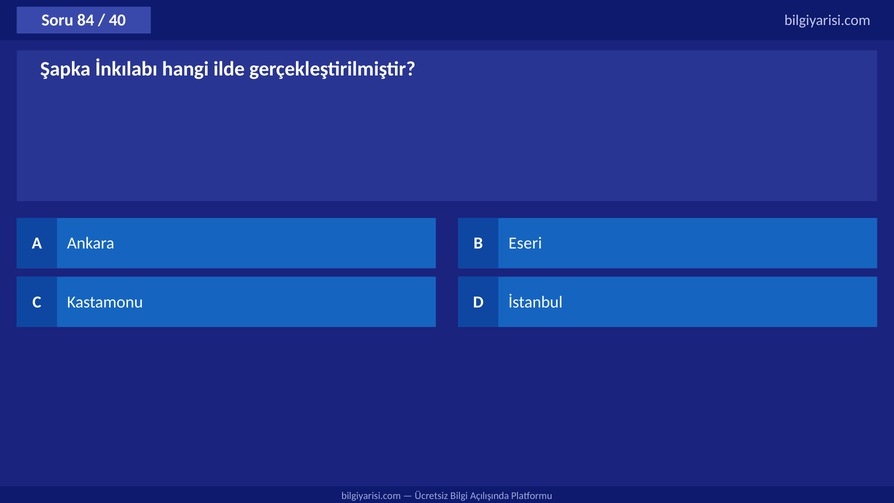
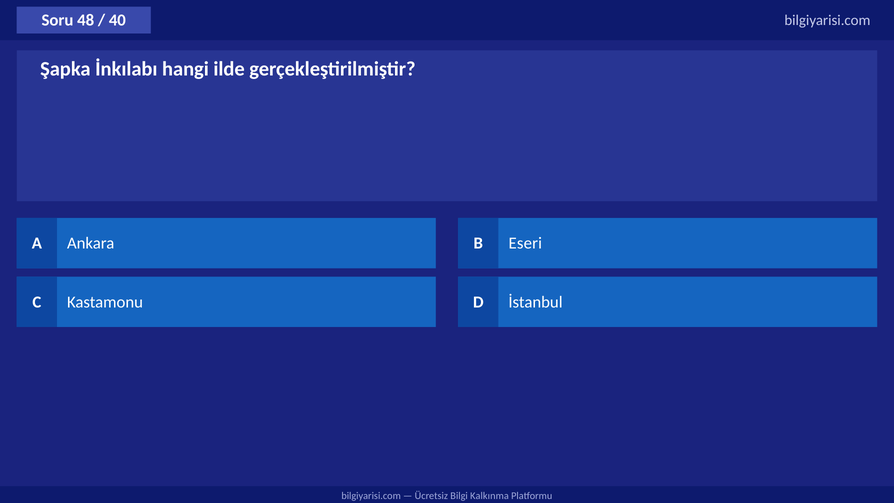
84: 84 -> 48
Açılışında: Açılışında -> Kalkınma
